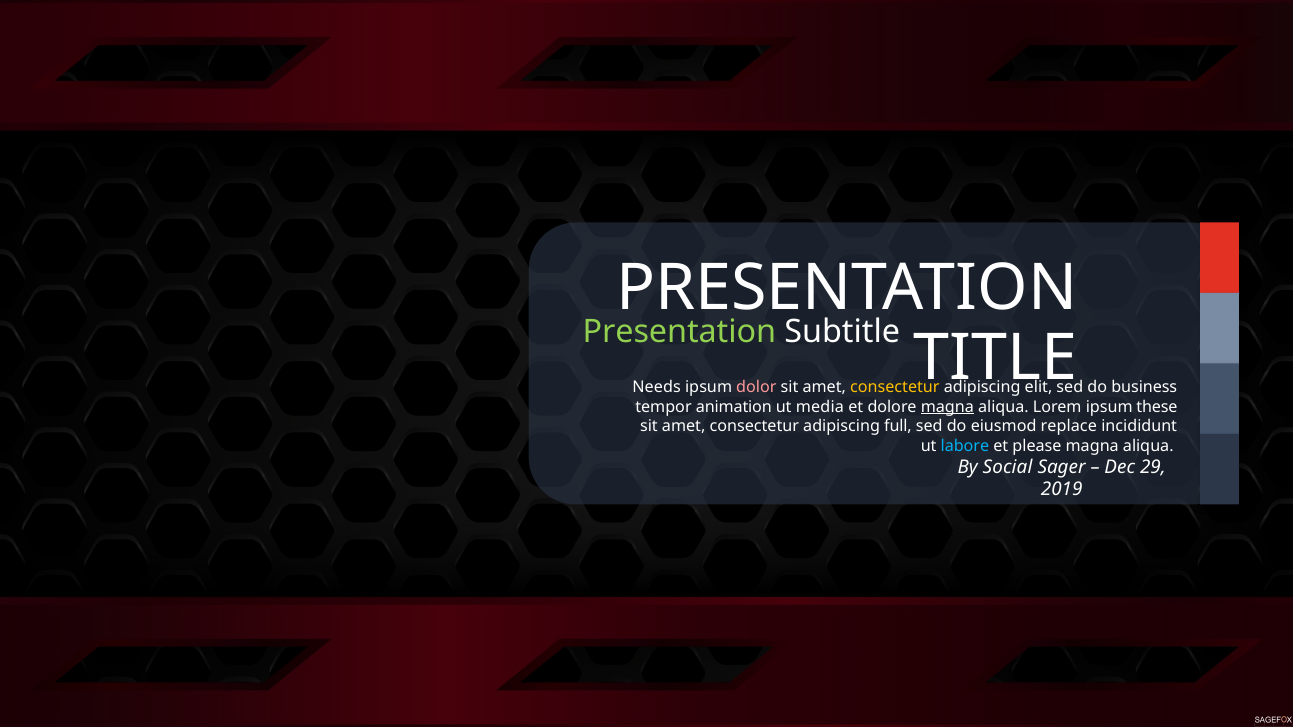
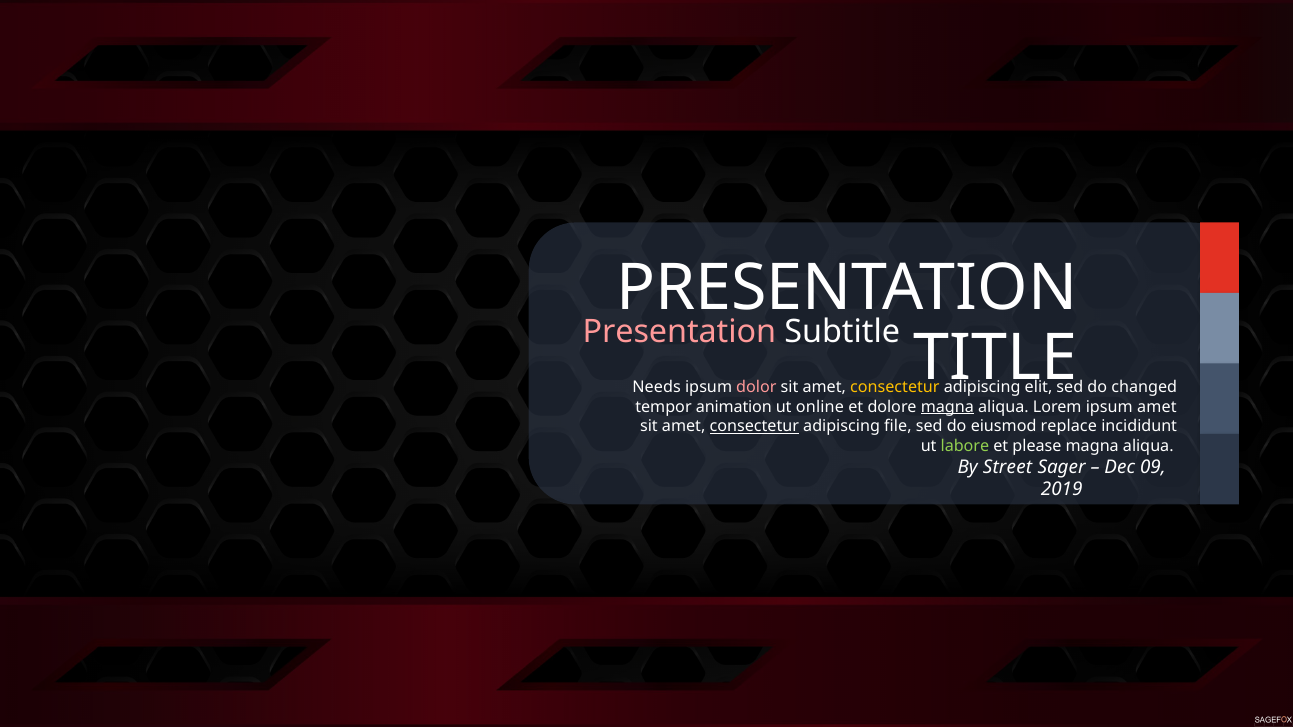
Presentation at (679, 332) colour: light green -> pink
business: business -> changed
media: media -> online
ipsum these: these -> amet
consectetur at (754, 427) underline: none -> present
full: full -> file
labore colour: light blue -> light green
Social: Social -> Street
29: 29 -> 09
